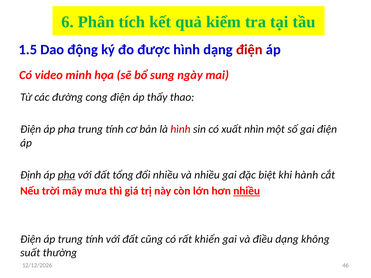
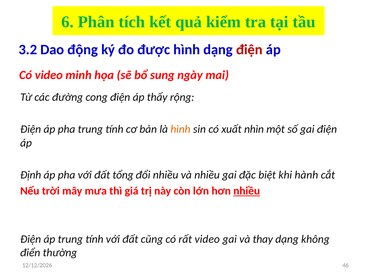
1.5: 1.5 -> 3.2
thao: thao -> rộng
hình at (180, 129) colour: red -> orange
pha at (67, 175) underline: present -> none
rất khiển: khiển -> video
điều: điều -> thay
suất: suất -> điển
